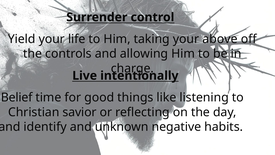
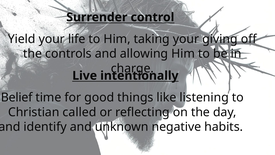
above: above -> giving
savior: savior -> called
